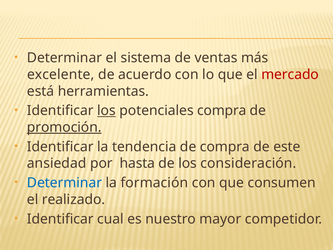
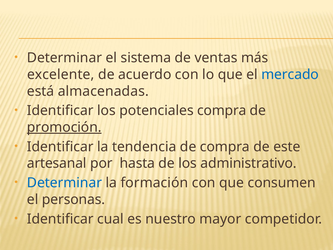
mercado colour: red -> blue
herramientas: herramientas -> almacenadas
los at (106, 111) underline: present -> none
ansiedad: ansiedad -> artesanal
consideración: consideración -> administrativo
realizado: realizado -> personas
